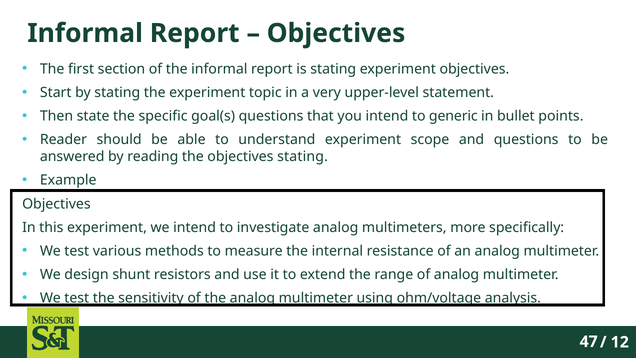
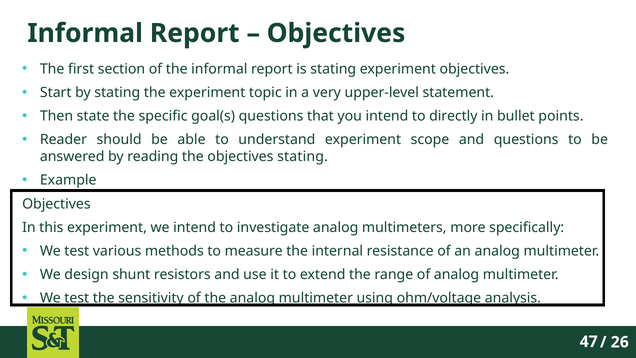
generic: generic -> directly
12: 12 -> 26
